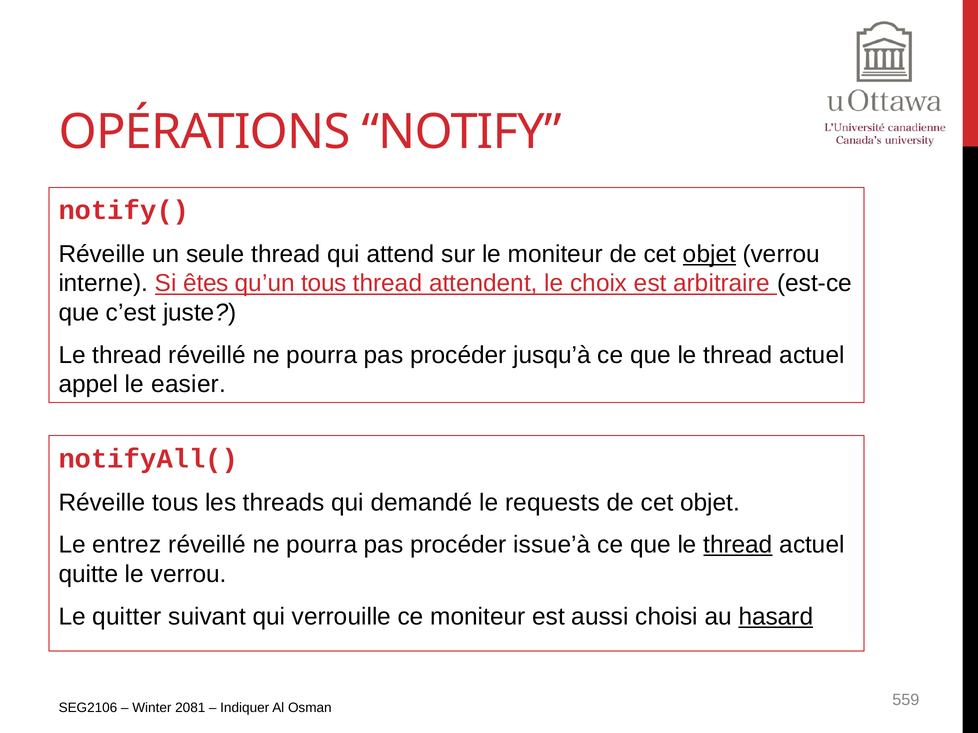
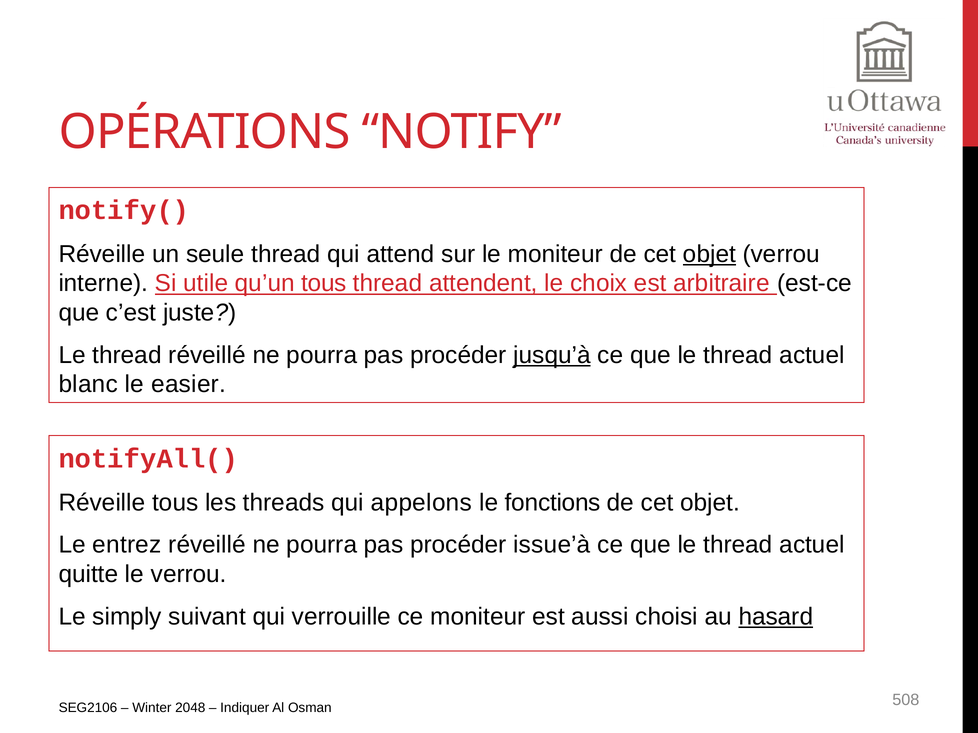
êtes: êtes -> utile
jusqu’à underline: none -> present
appel: appel -> blanc
demandé: demandé -> appelons
requests: requests -> fonctions
thread at (738, 545) underline: present -> none
quitter: quitter -> simply
2081: 2081 -> 2048
559: 559 -> 508
